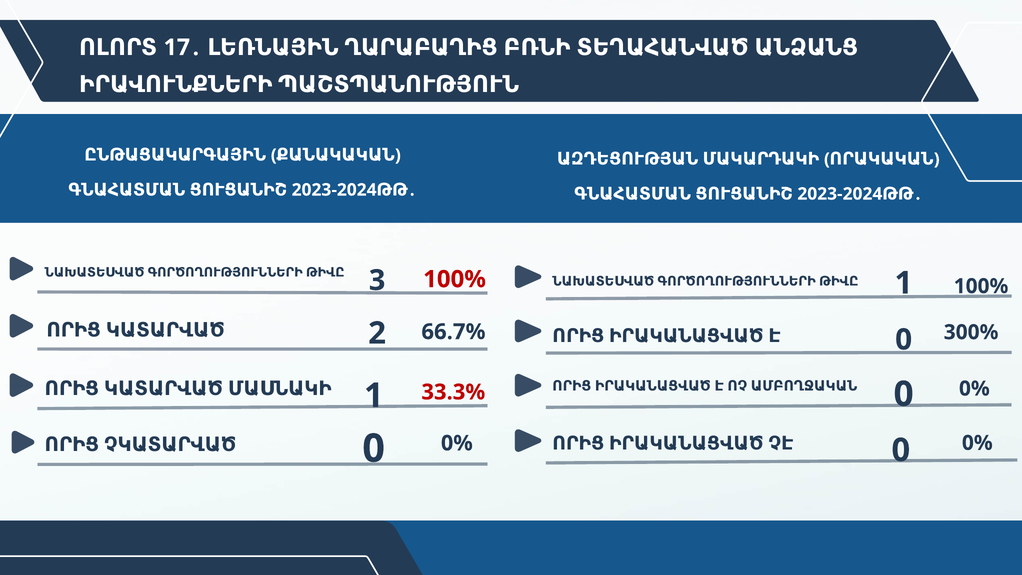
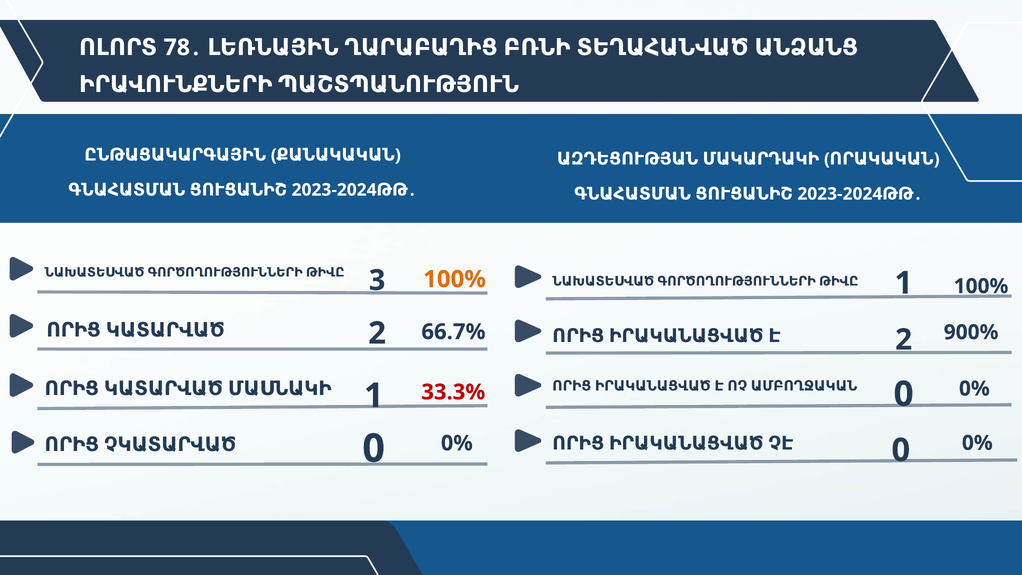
17․: 17․ -> 78․
100% at (455, 279) colour: red -> orange
2 0: 0 -> 2
300%: 300% -> 900%
